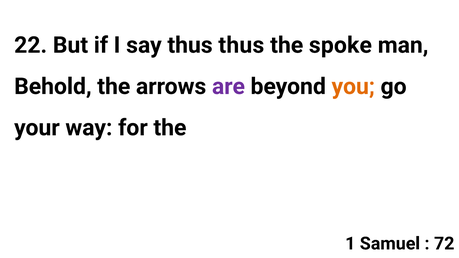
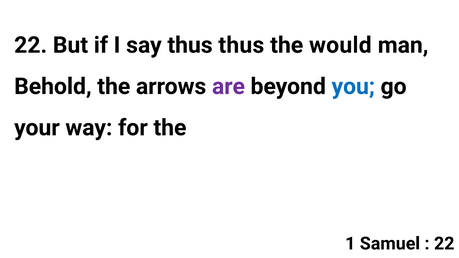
spoke: spoke -> would
you colour: orange -> blue
72 at (444, 244): 72 -> 22
